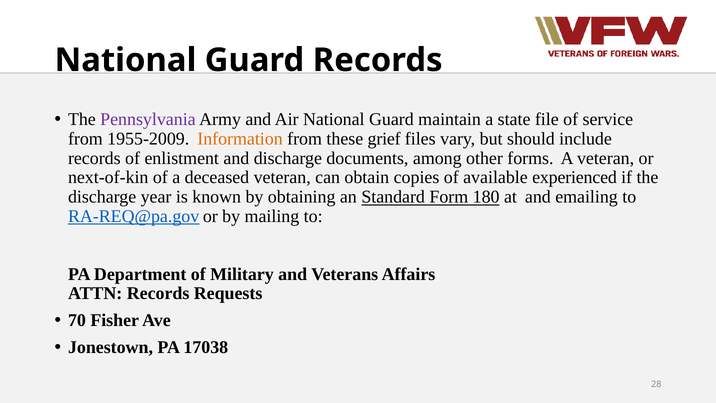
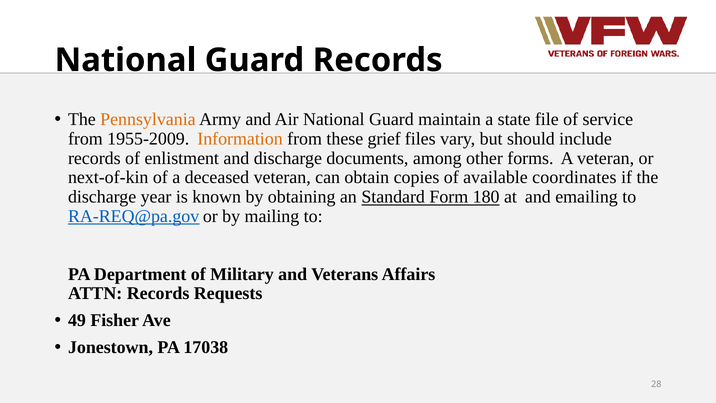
Pennsylvania colour: purple -> orange
experienced: experienced -> coordinates
70: 70 -> 49
